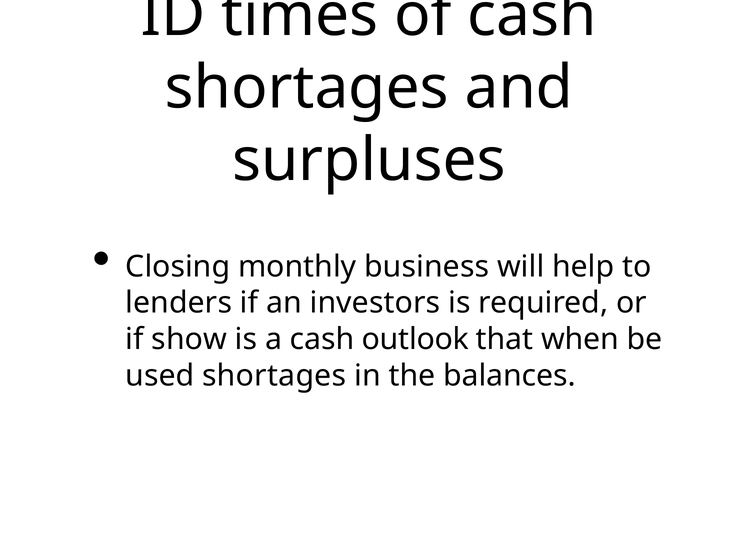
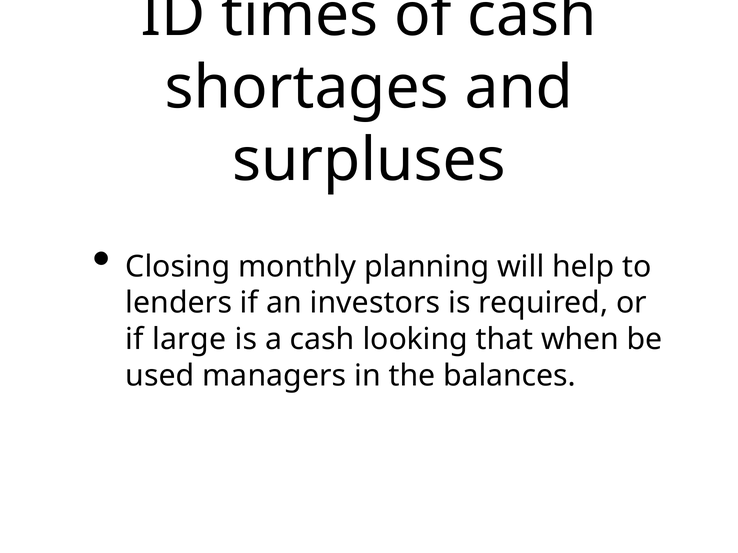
business: business -> planning
show: show -> large
outlook: outlook -> looking
used shortages: shortages -> managers
